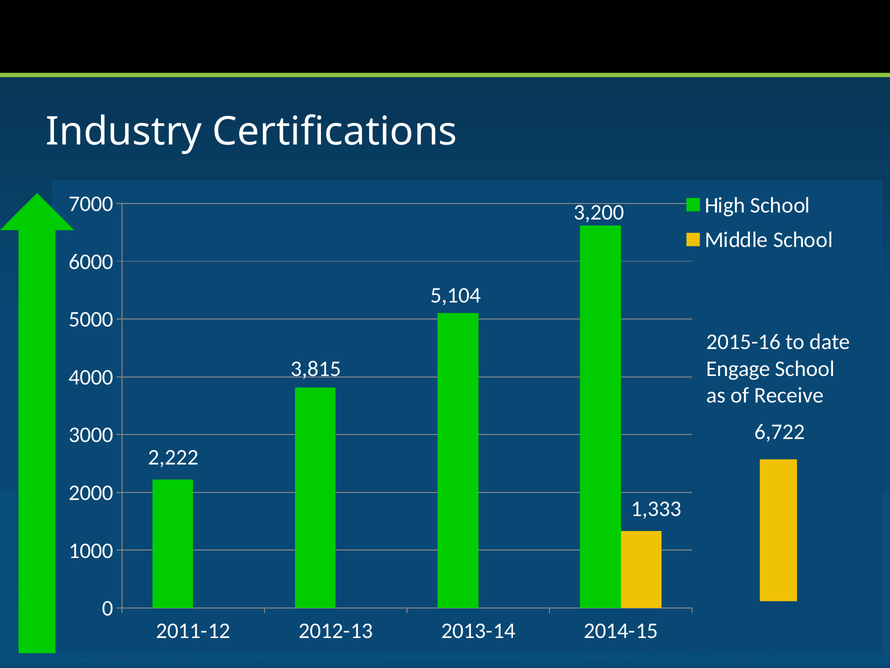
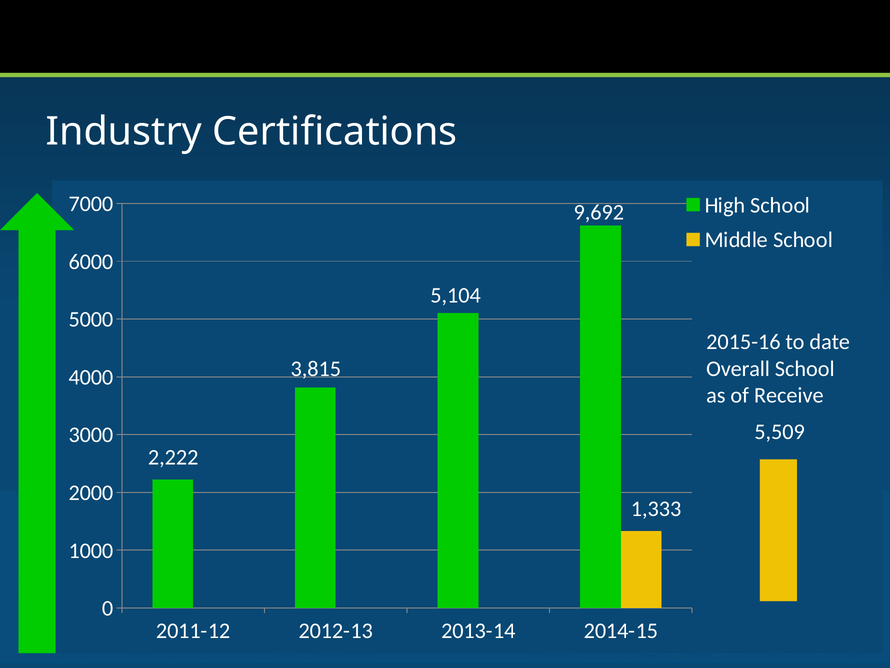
3,200: 3,200 -> 9,692
Engage: Engage -> Overall
6,722: 6,722 -> 5,509
